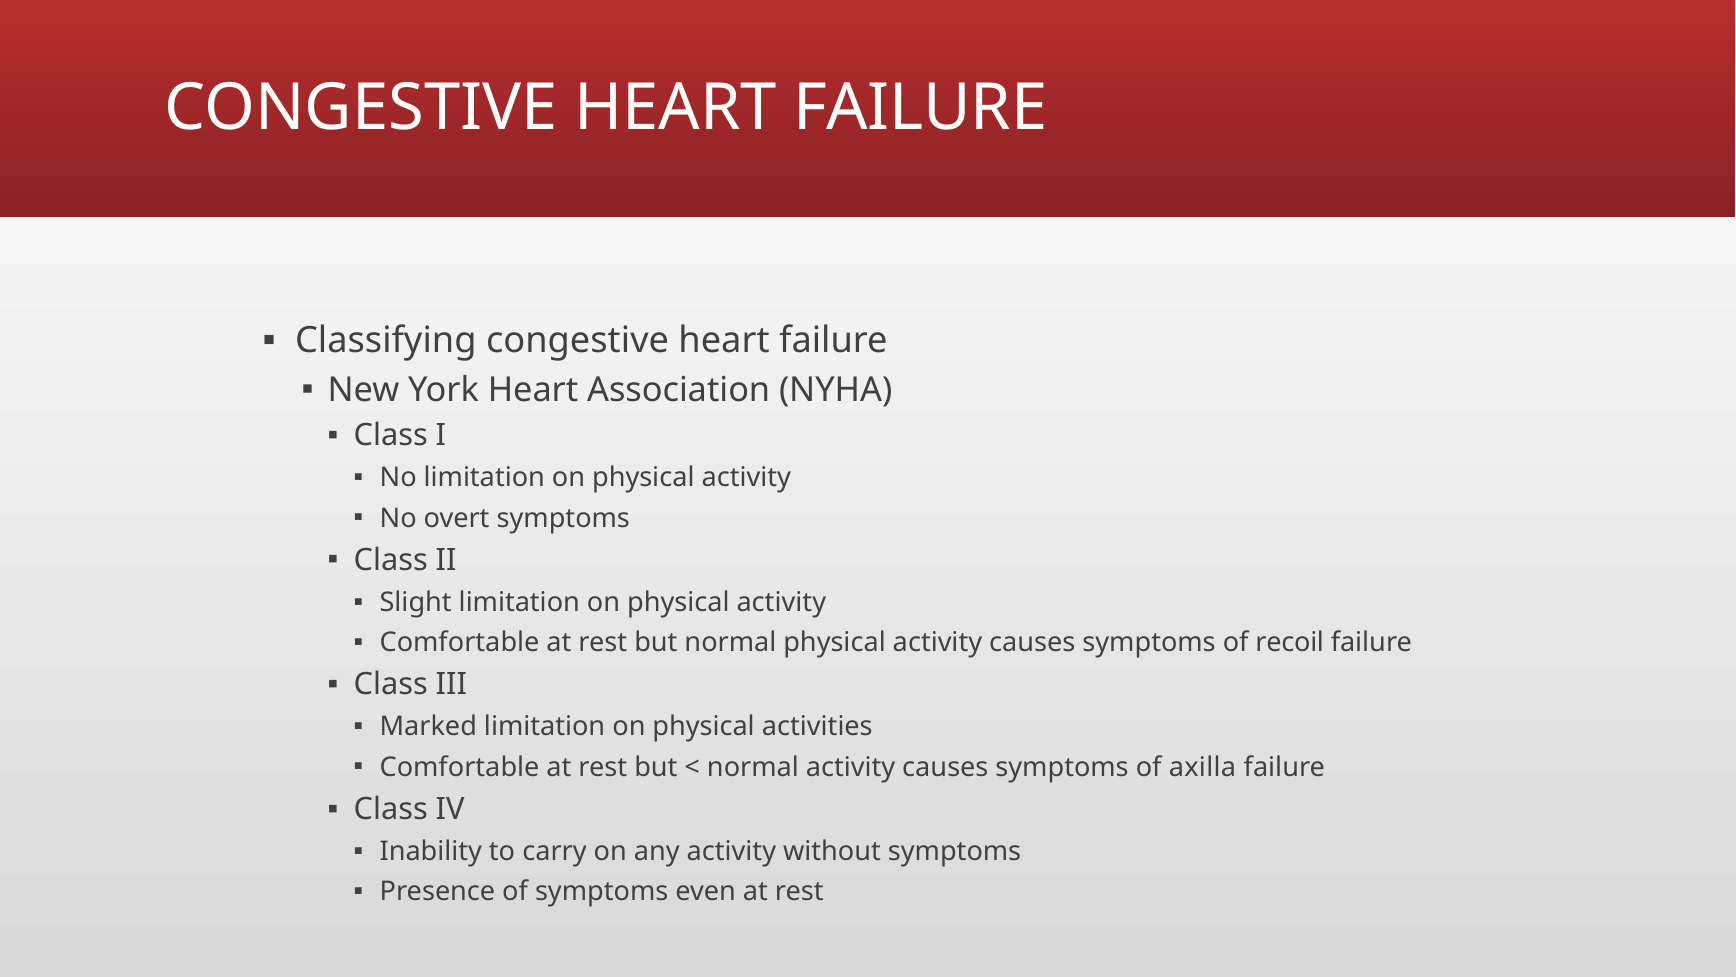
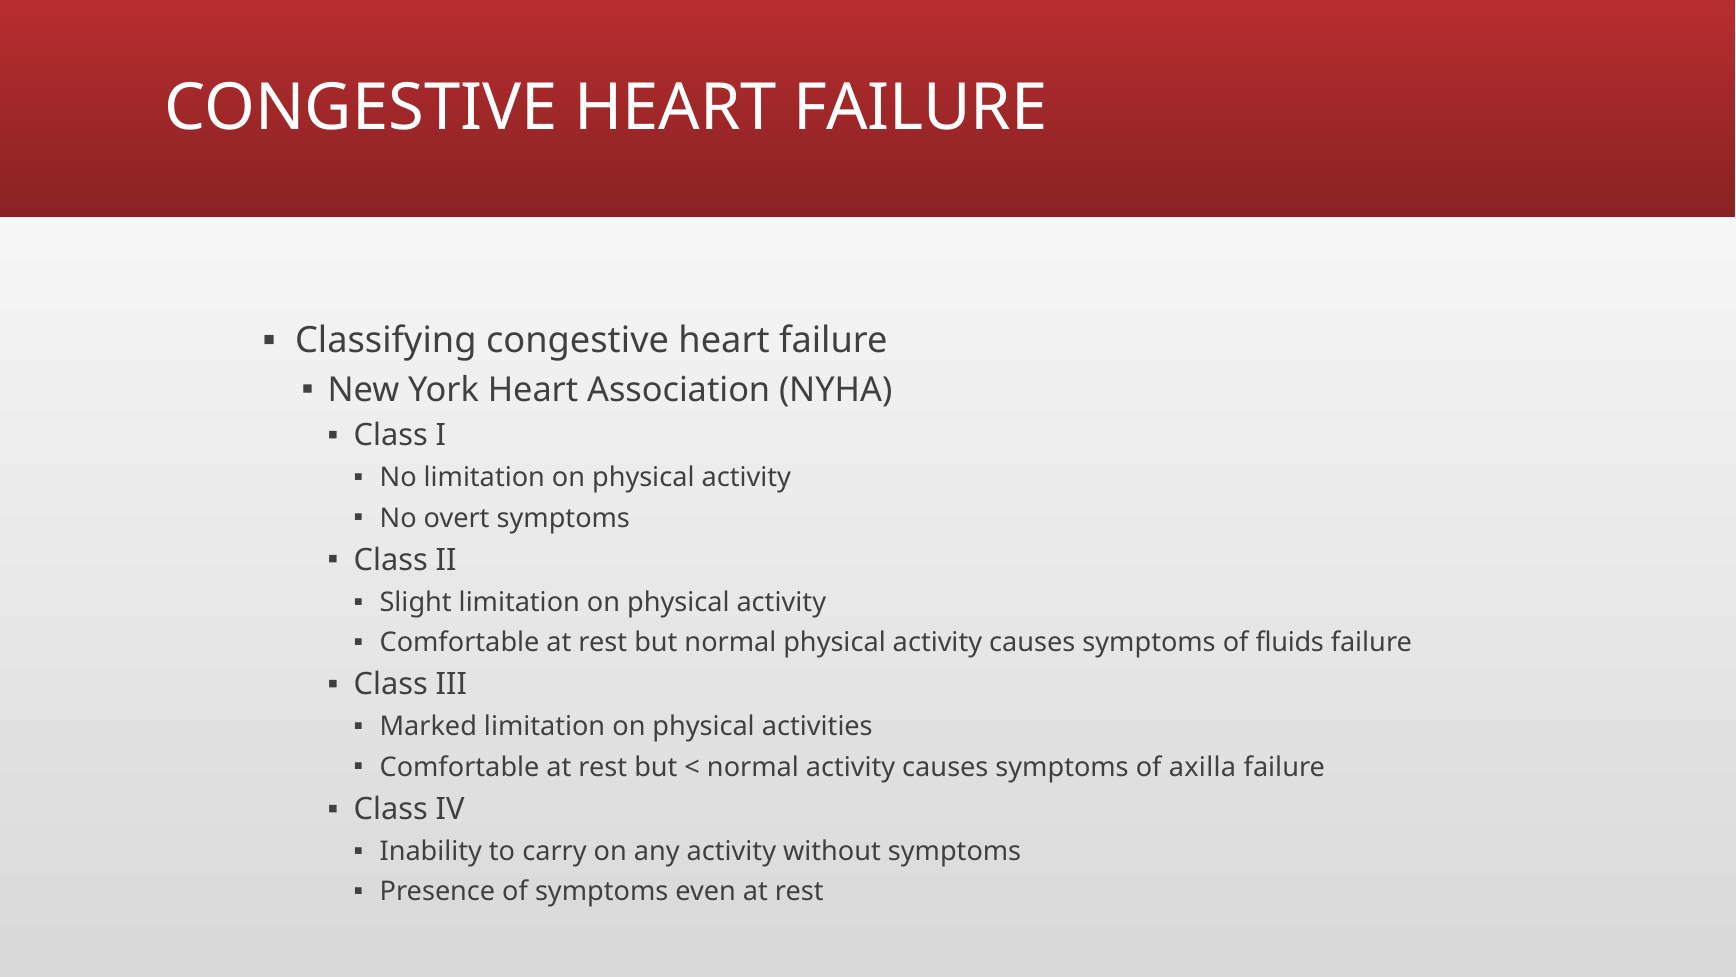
recoil: recoil -> fluids
